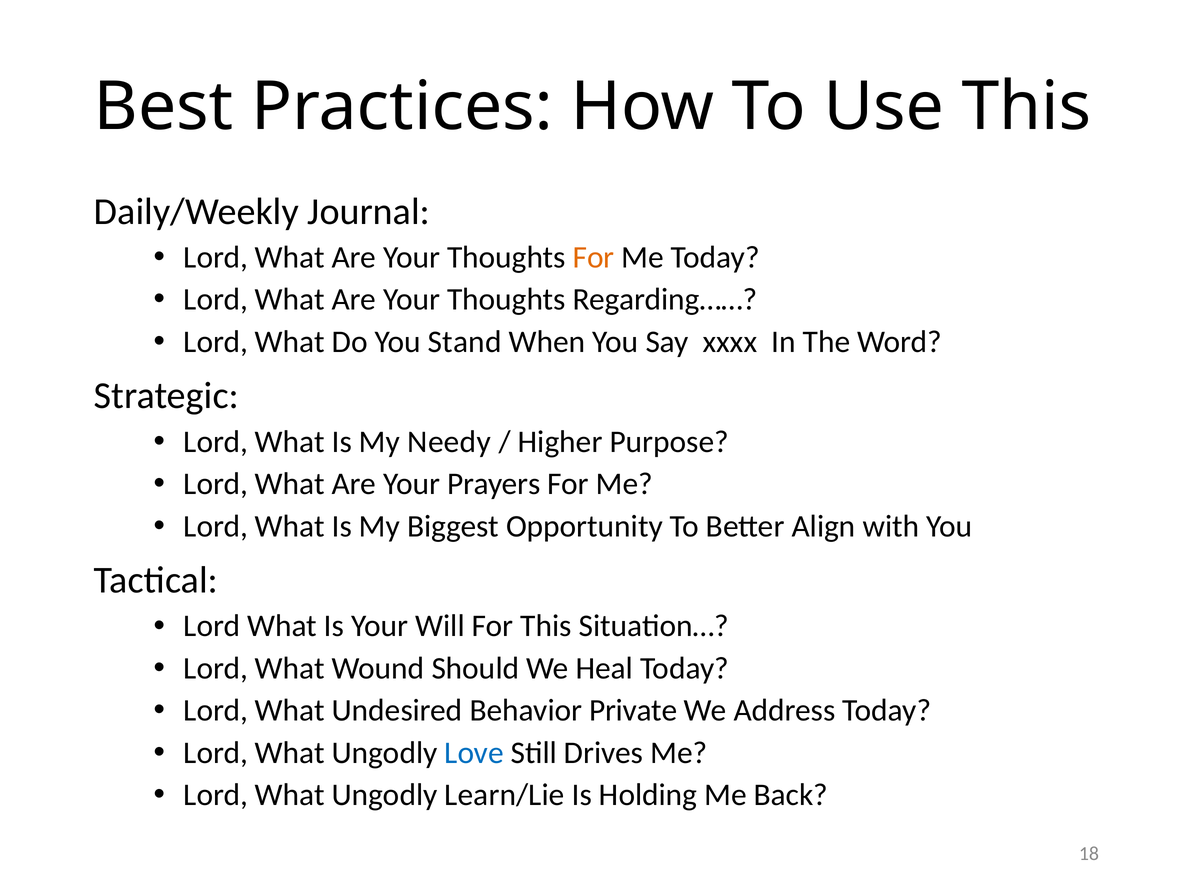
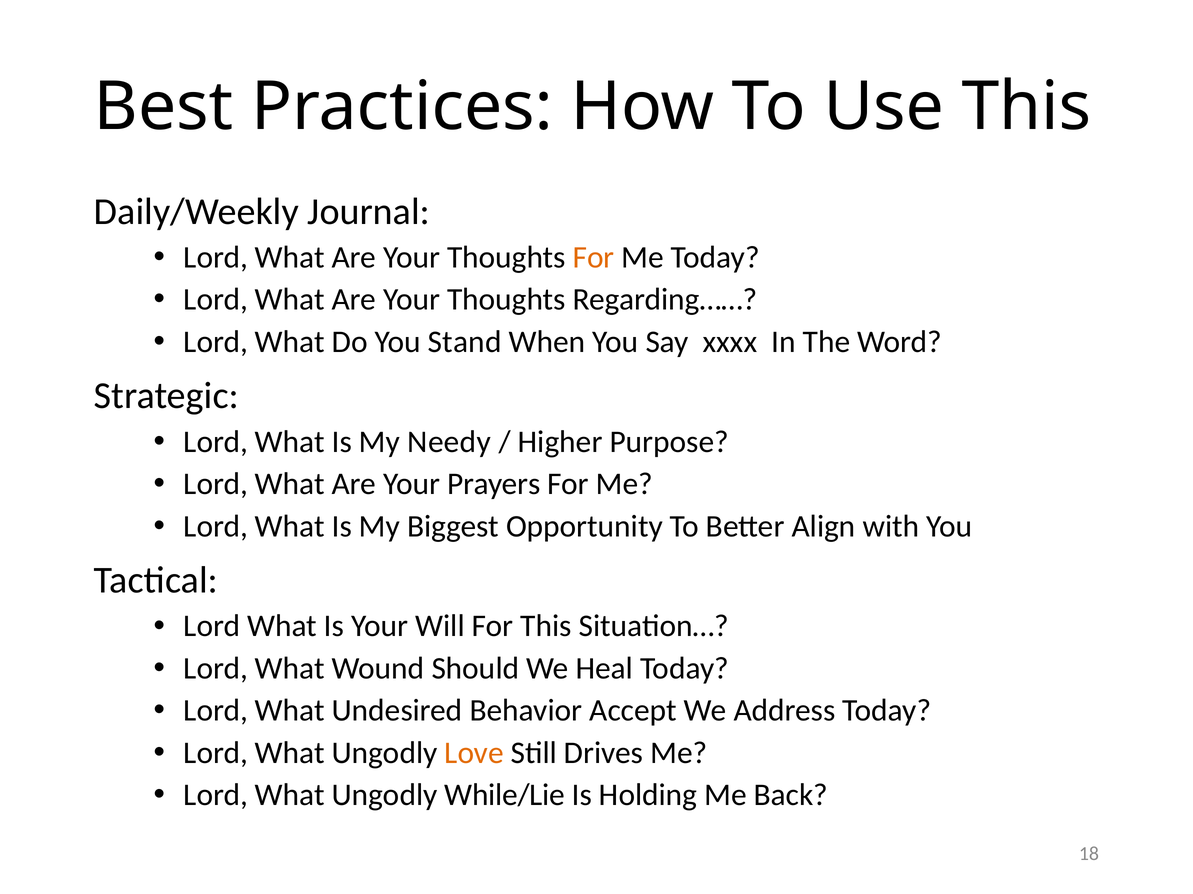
Private: Private -> Accept
Love colour: blue -> orange
Learn/Lie: Learn/Lie -> While/Lie
